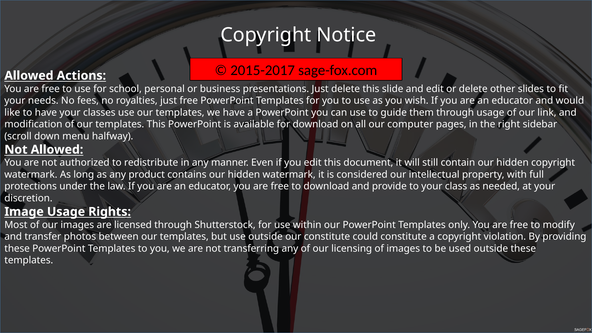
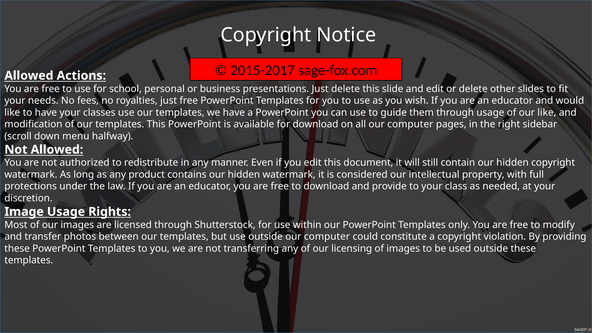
our link: link -> like
outside our constitute: constitute -> computer
